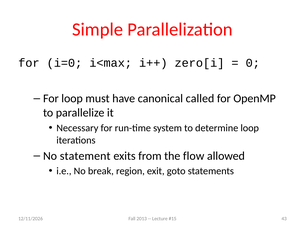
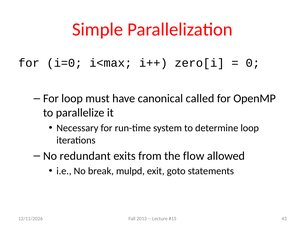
statement: statement -> redundant
region: region -> mulpd
